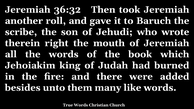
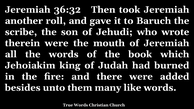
therein right: right -> were
